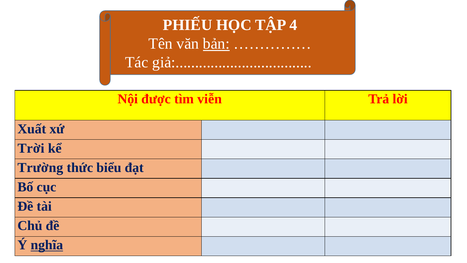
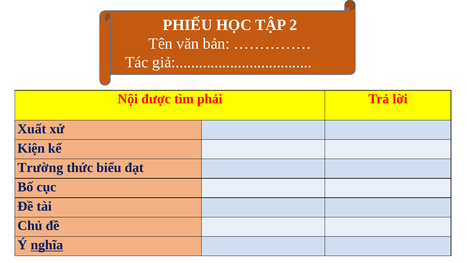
4: 4 -> 2
bản underline: present -> none
viễn: viễn -> phải
Trời: Trời -> Kiện
